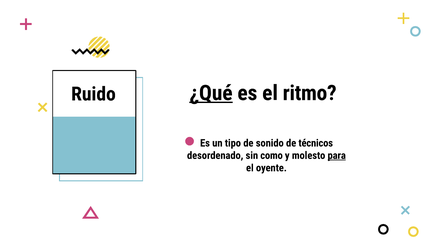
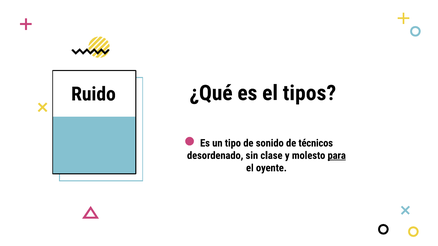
¿Qué underline: present -> none
ritmo: ritmo -> tipos
como: como -> clase
